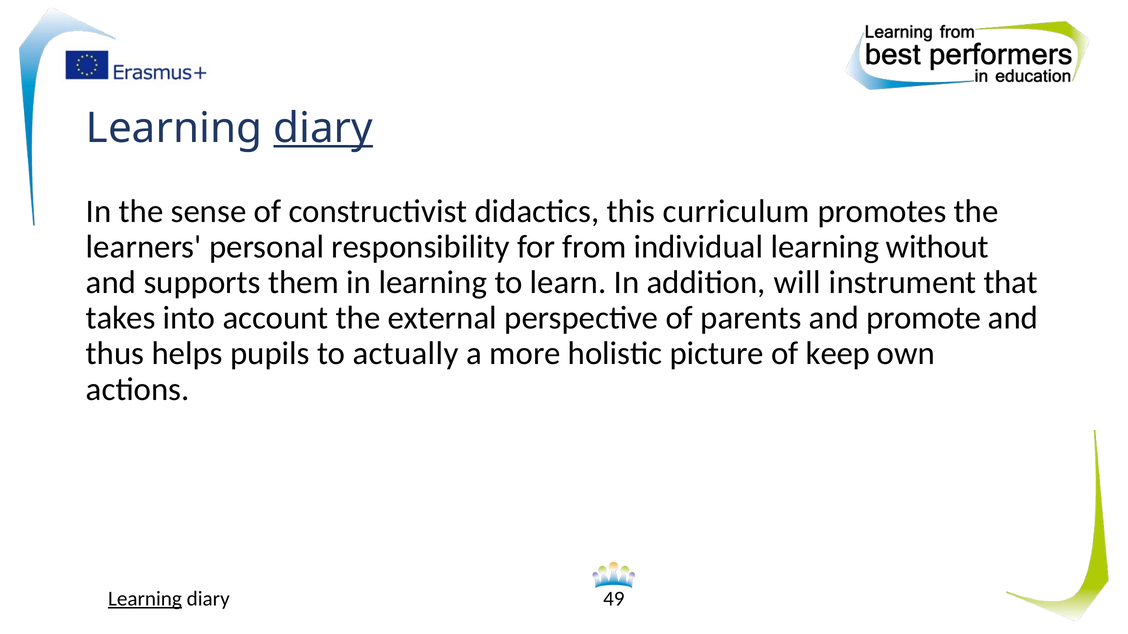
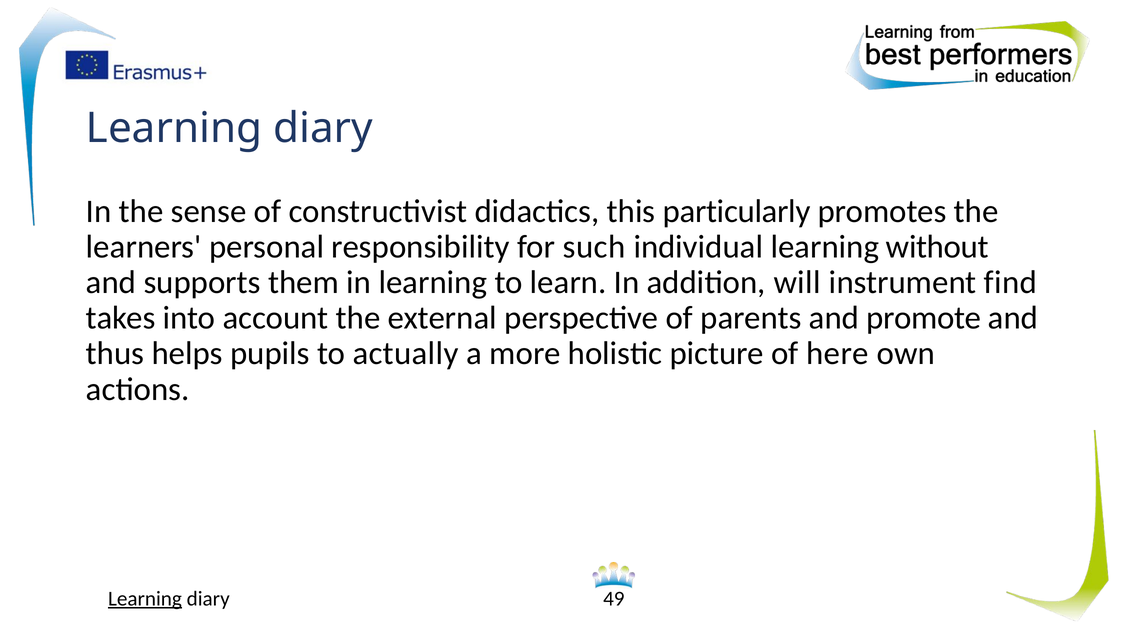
diary at (323, 128) underline: present -> none
curriculum: curriculum -> particularly
from: from -> such
that: that -> find
keep: keep -> here
